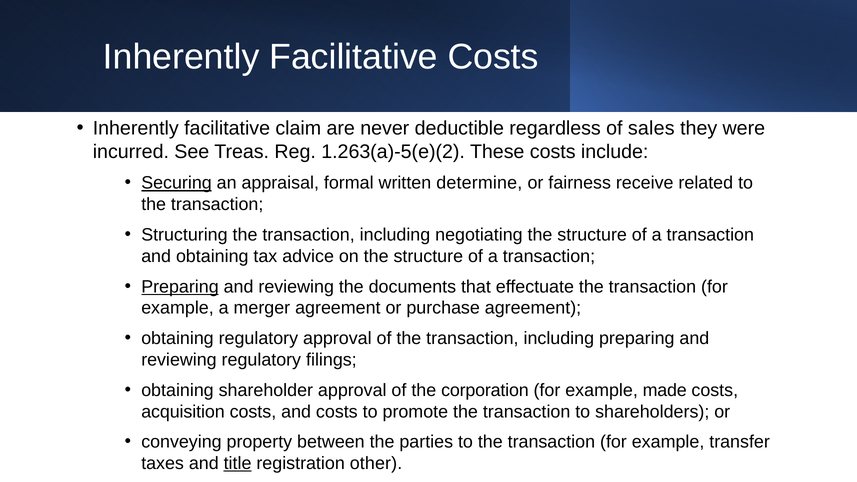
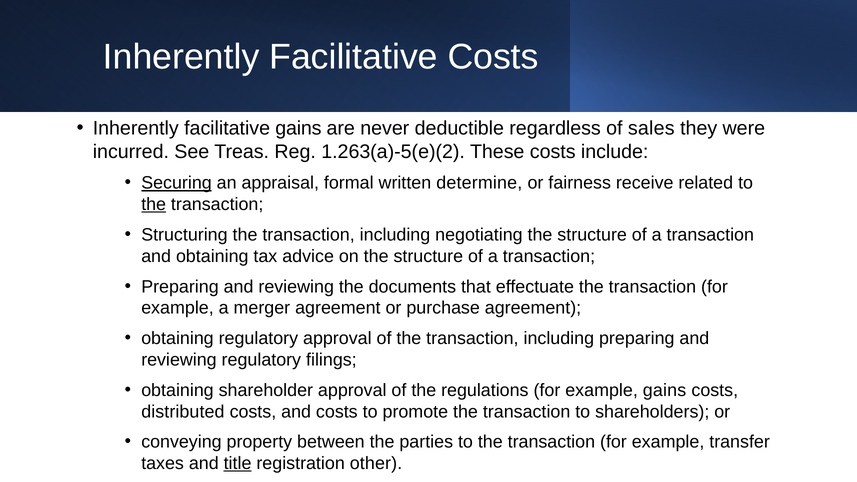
facilitative claim: claim -> gains
the at (154, 204) underline: none -> present
Preparing at (180, 287) underline: present -> none
corporation: corporation -> regulations
example made: made -> gains
acquisition: acquisition -> distributed
